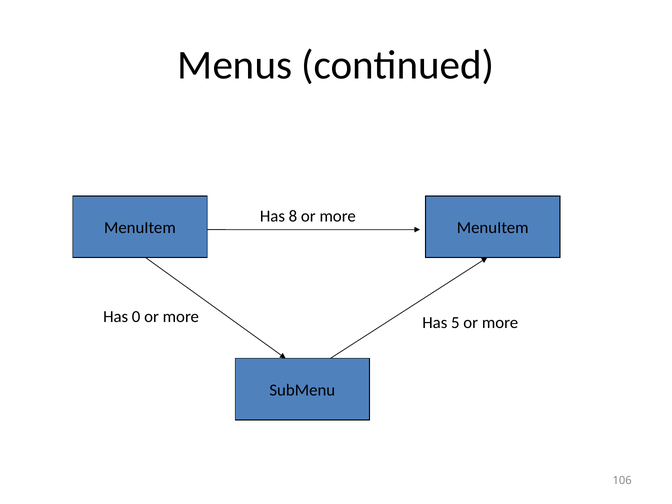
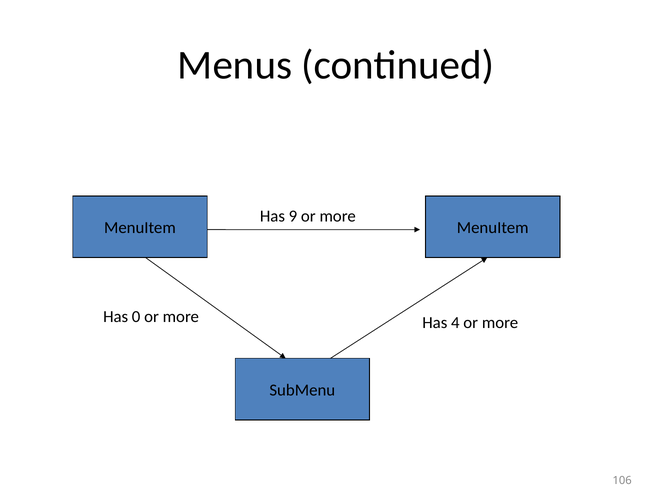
8: 8 -> 9
5: 5 -> 4
